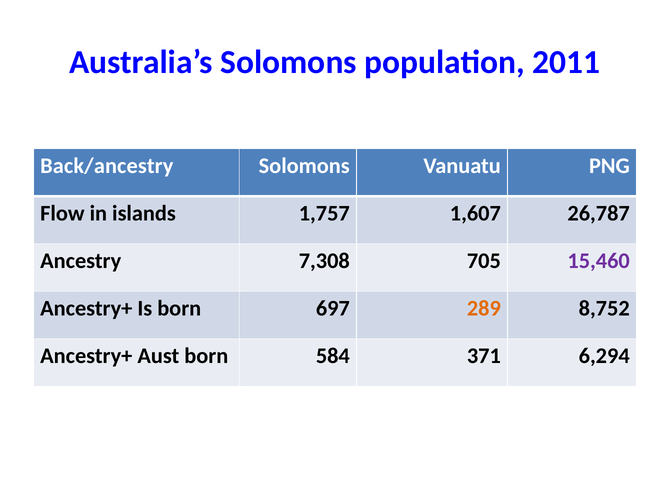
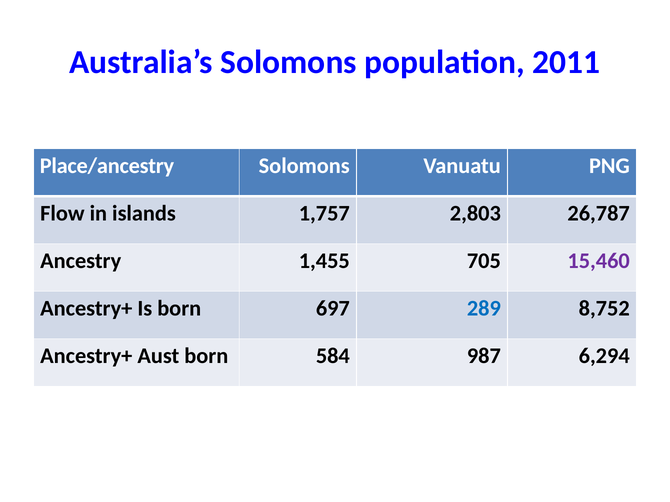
Back/ancestry: Back/ancestry -> Place/ancestry
1,607: 1,607 -> 2,803
7,308: 7,308 -> 1,455
289 colour: orange -> blue
371: 371 -> 987
